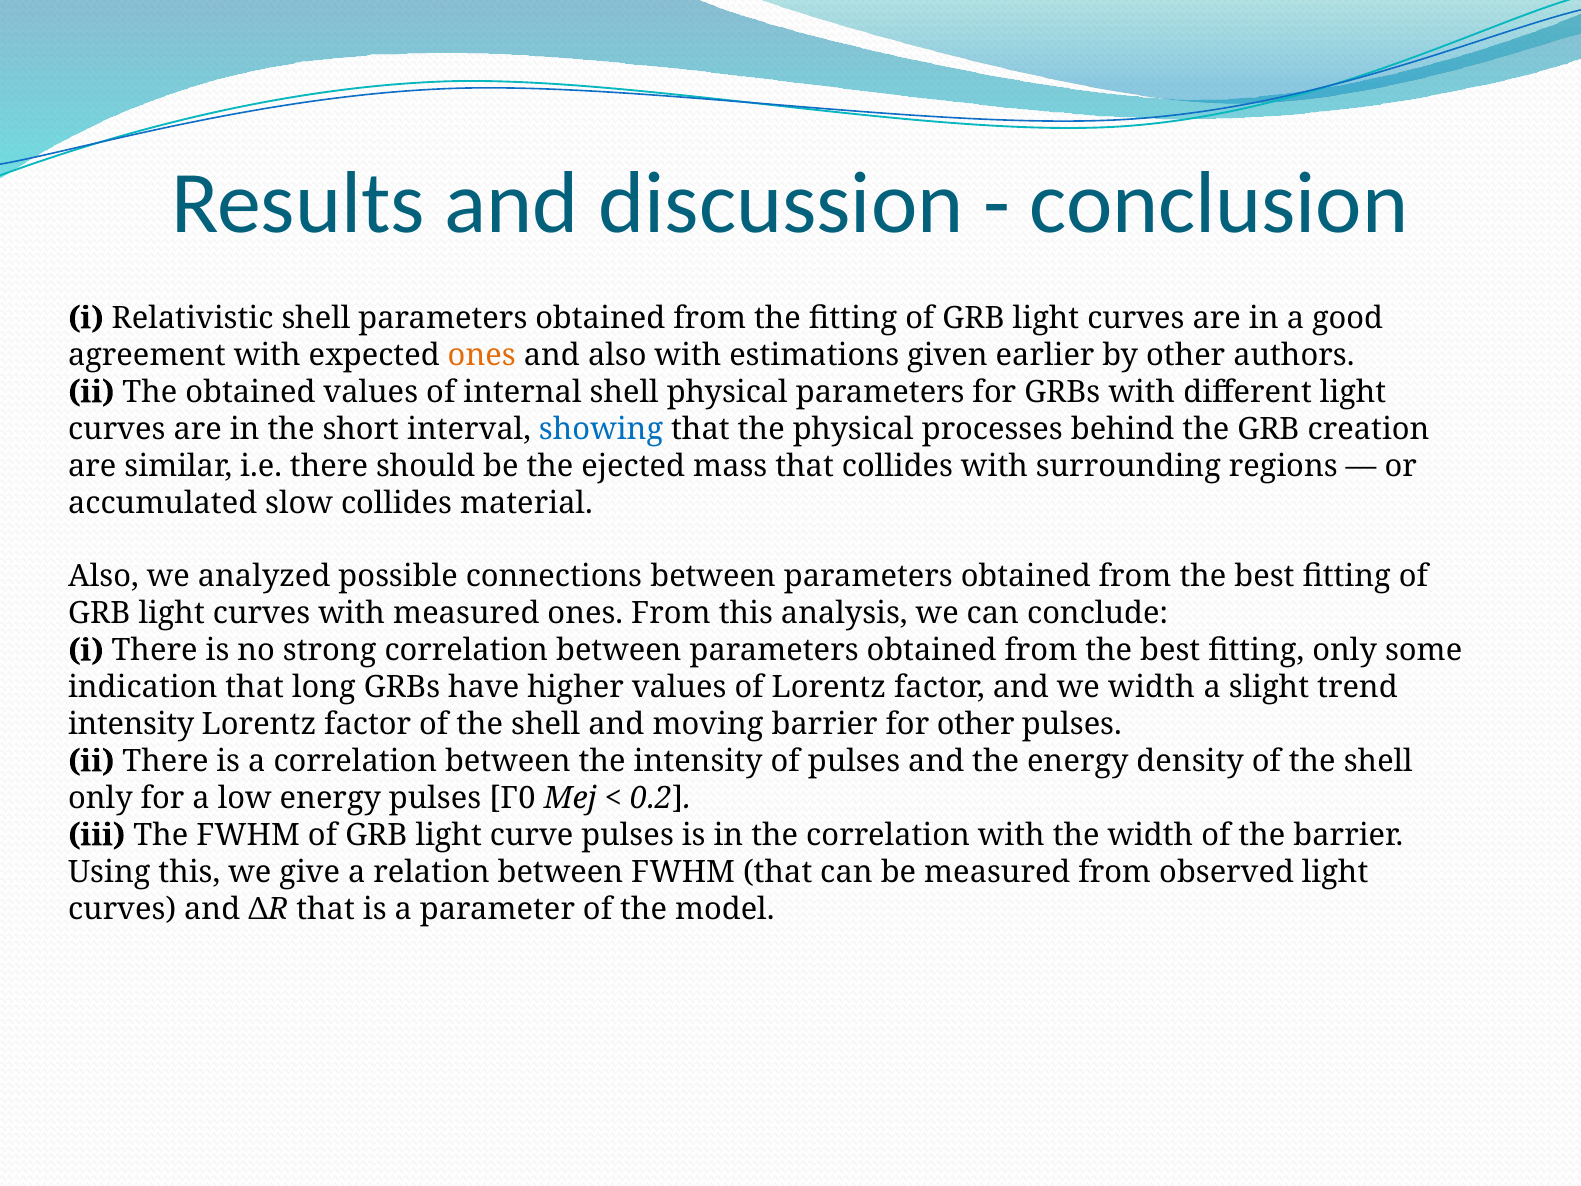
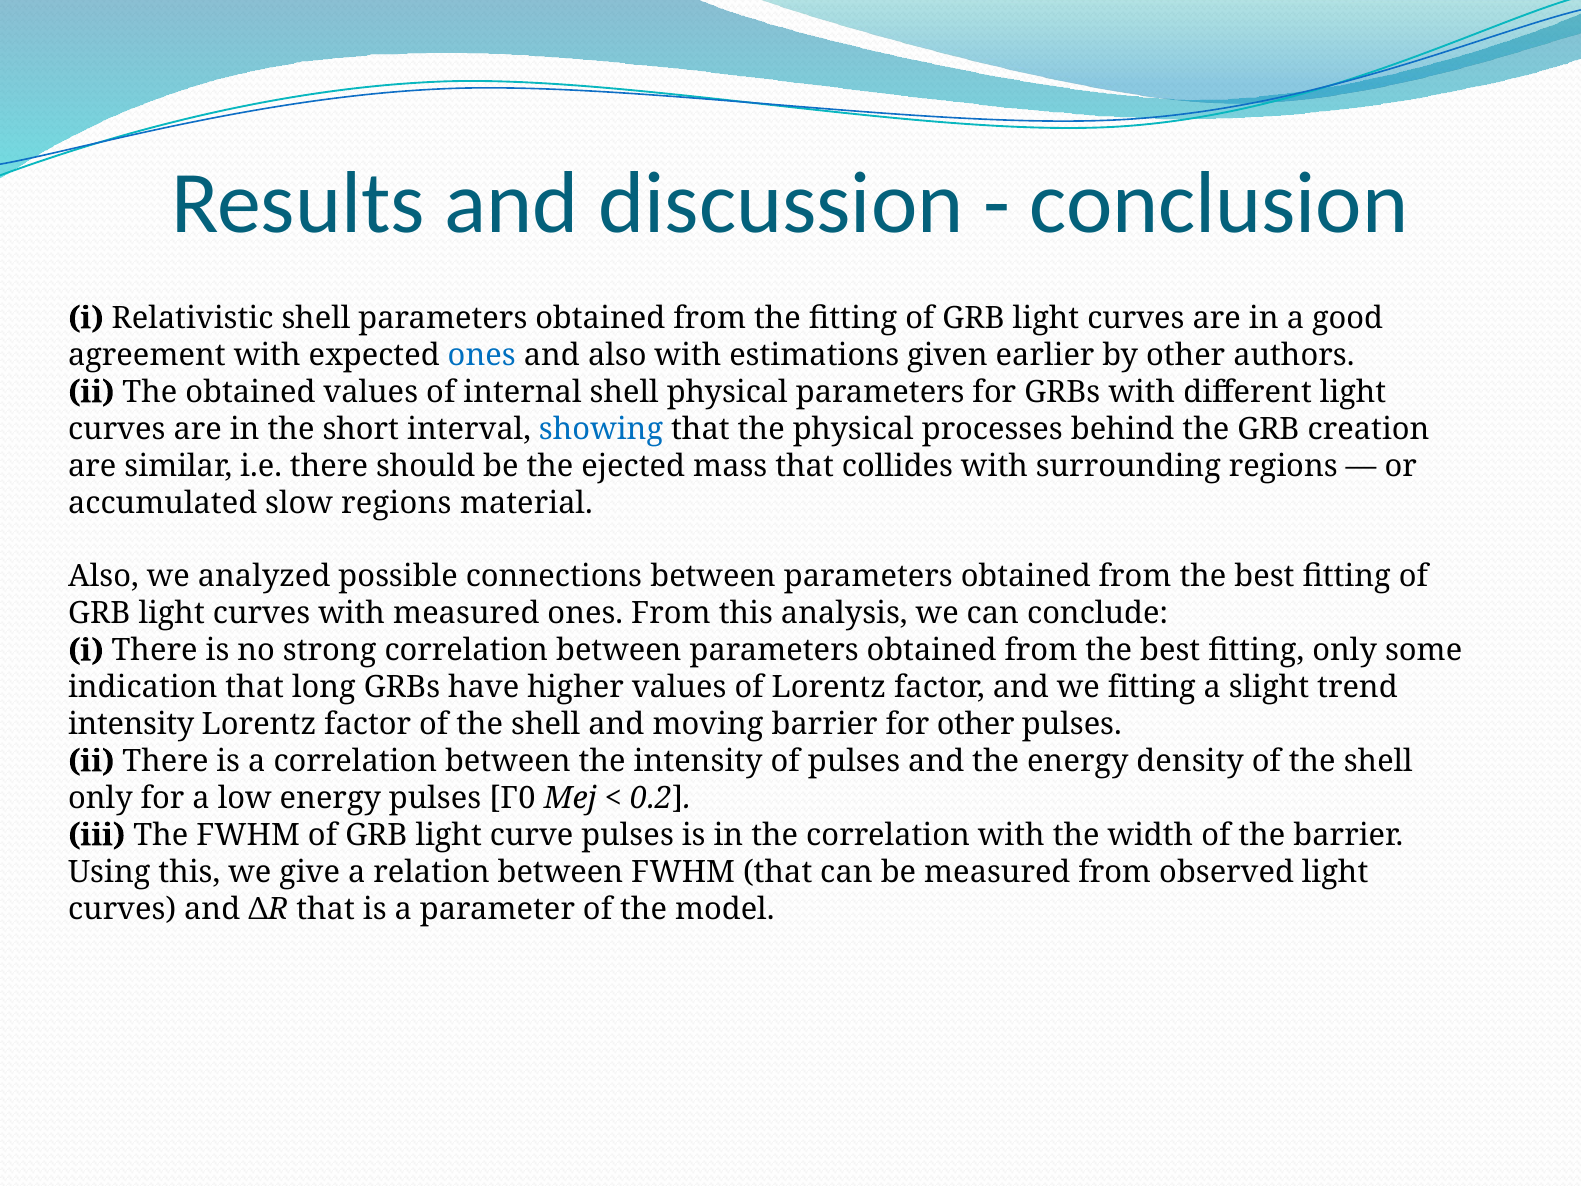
ones at (482, 355) colour: orange -> blue
slow collides: collides -> regions
we width: width -> fitting
